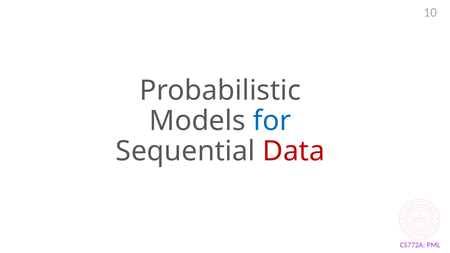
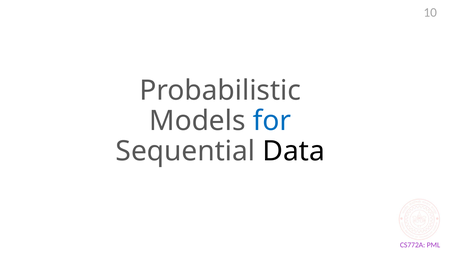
Data colour: red -> black
